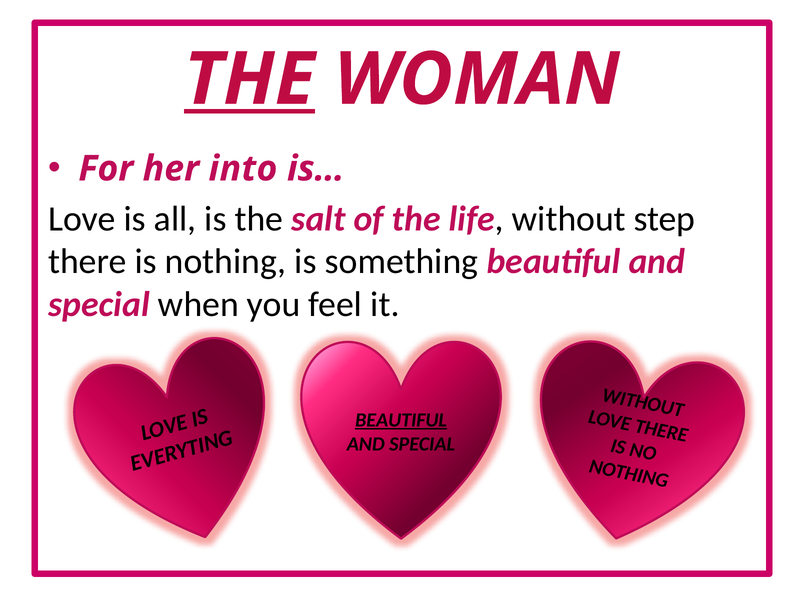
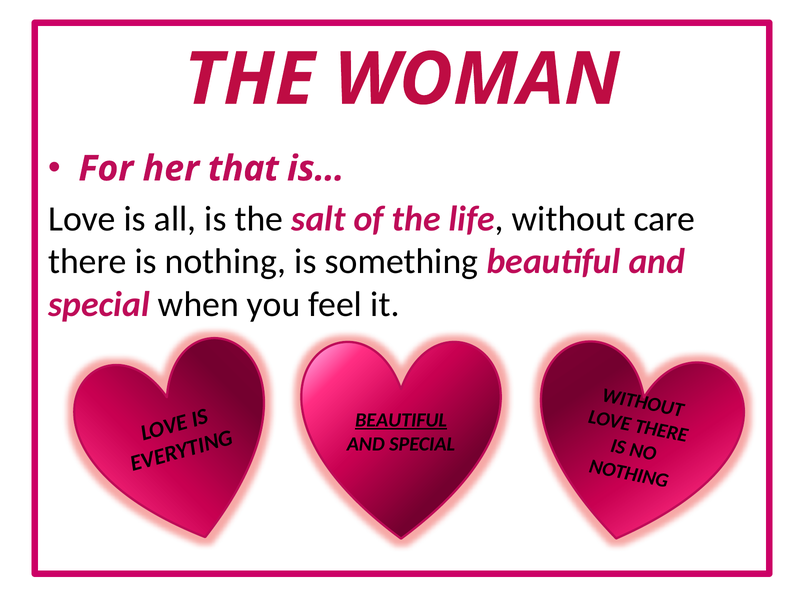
THE at (249, 80) underline: present -> none
into: into -> that
step: step -> care
